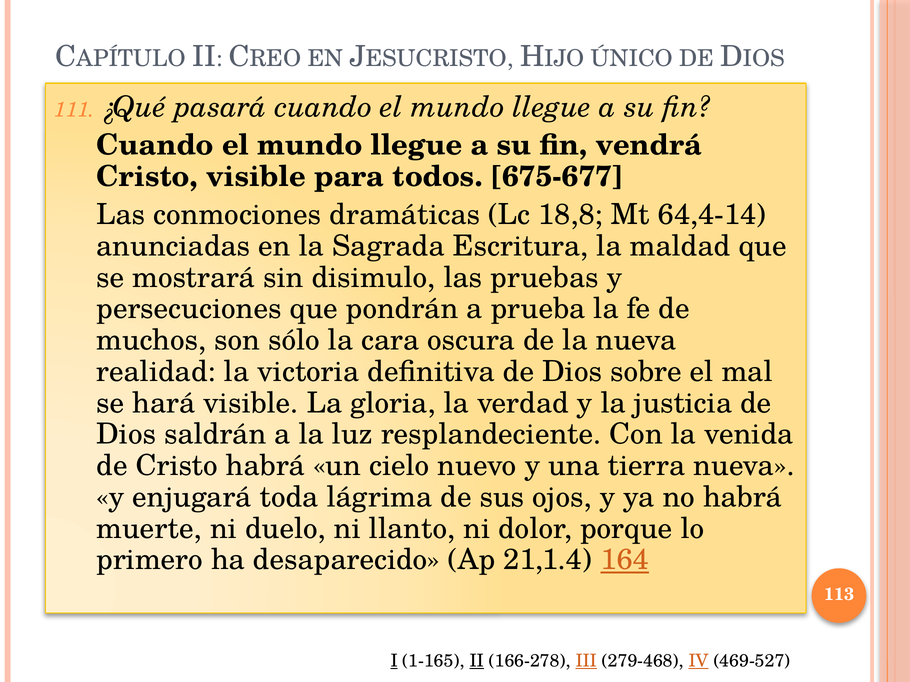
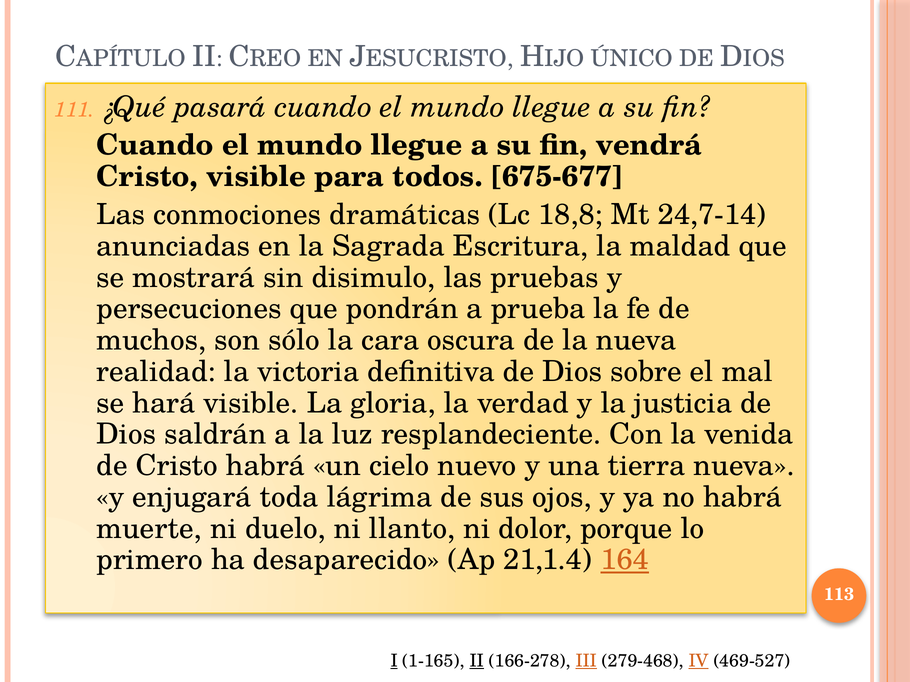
64,4-14: 64,4-14 -> 24,7-14
